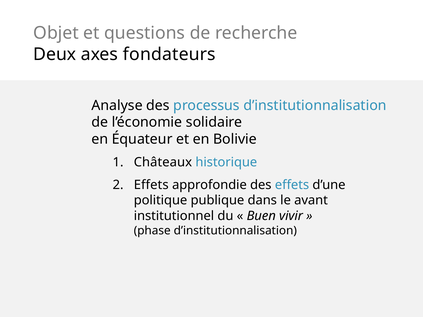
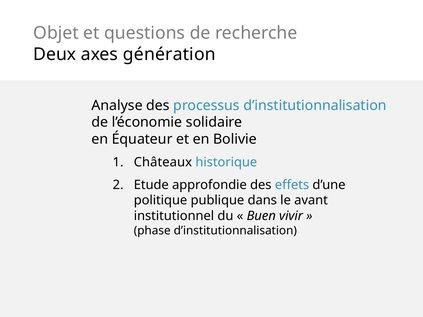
fondateurs: fondateurs -> génération
Effets at (151, 185): Effets -> Etude
